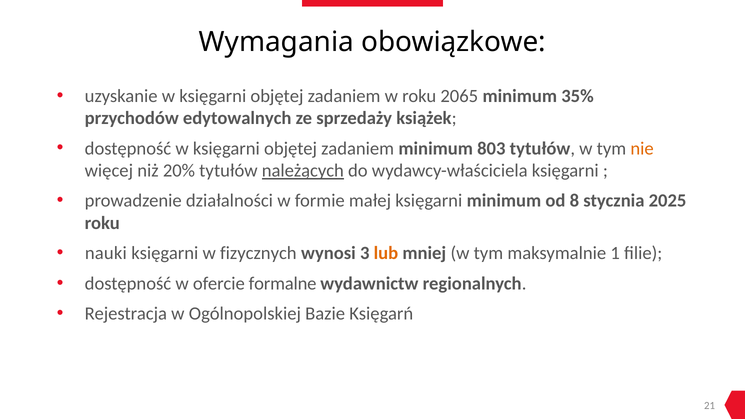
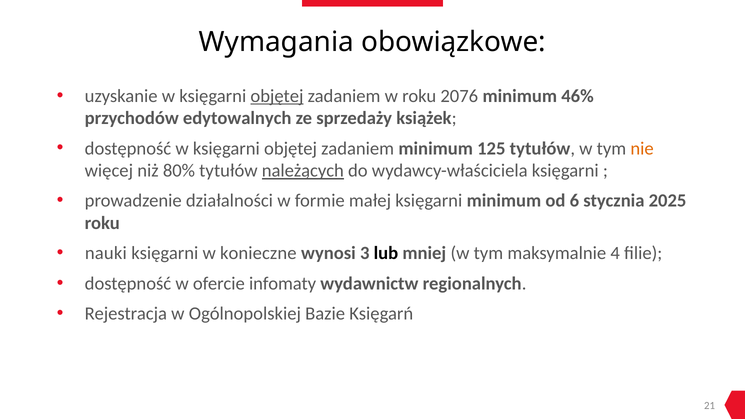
objętej at (277, 96) underline: none -> present
2065: 2065 -> 2076
35%: 35% -> 46%
803: 803 -> 125
20%: 20% -> 80%
8: 8 -> 6
fizycznych: fizycznych -> konieczne
lub colour: orange -> black
1: 1 -> 4
formalne: formalne -> infomaty
